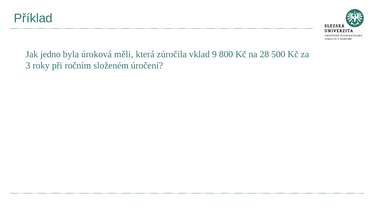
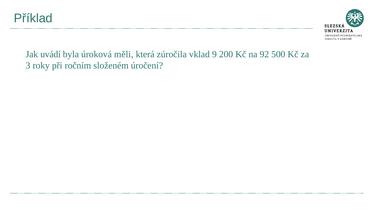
jedno: jedno -> uvádí
800: 800 -> 200
28: 28 -> 92
